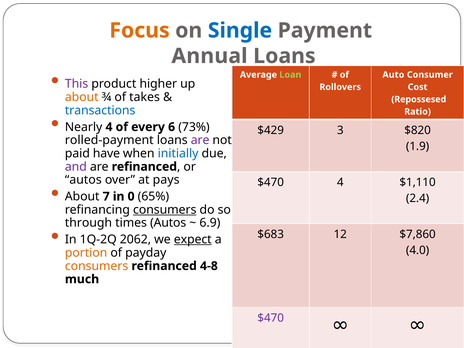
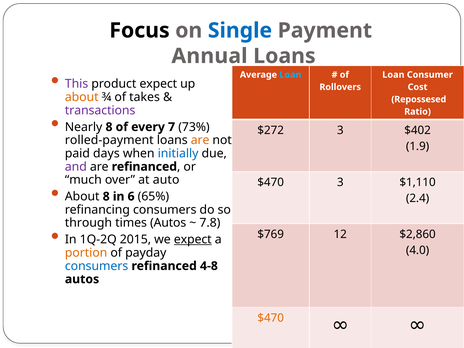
Focus colour: orange -> black
Loan at (290, 75) colour: light green -> light blue
Auto at (393, 75): Auto -> Loan
product higher: higher -> expect
transactions colour: blue -> purple
Nearly 4: 4 -> 8
6: 6 -> 7
$429: $429 -> $272
$820: $820 -> $402
are at (200, 140) colour: purple -> orange
have: have -> days
autos at (83, 180): autos -> much
pays: pays -> auto
$470 4: 4 -> 3
About 7: 7 -> 8
0: 0 -> 6
consumers at (165, 210) underline: present -> none
6.9: 6.9 -> 7.8
$683: $683 -> $769
$7,860: $7,860 -> $2,860
2062: 2062 -> 2015
consumers at (97, 266) colour: orange -> blue
much at (82, 279): much -> autos
$470 at (271, 318) colour: purple -> orange
